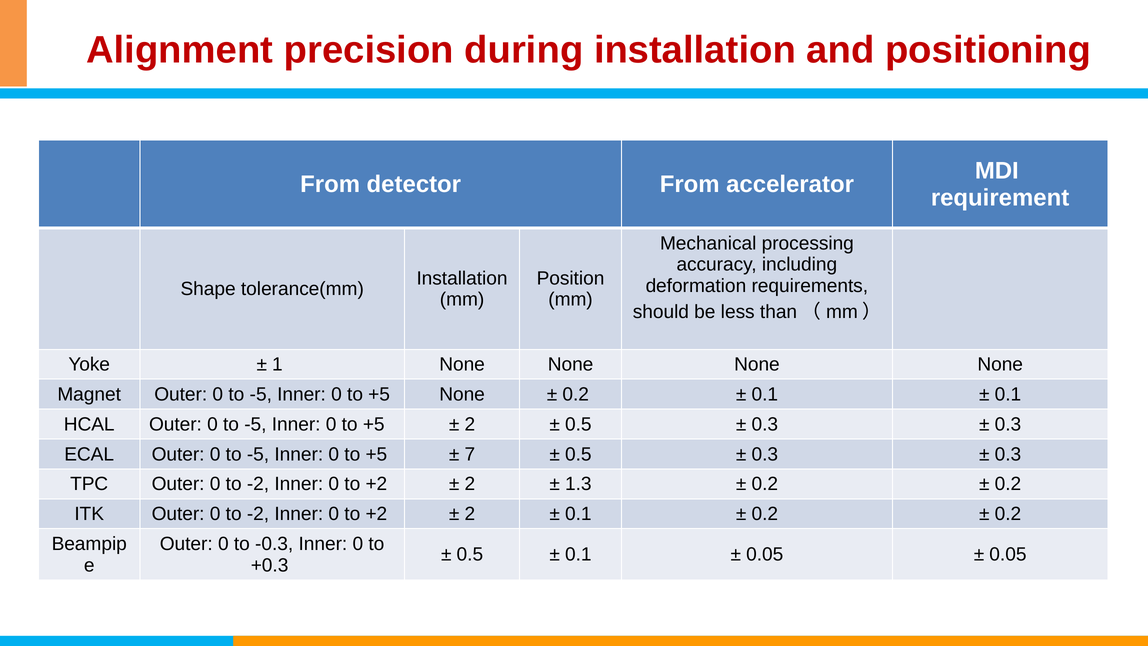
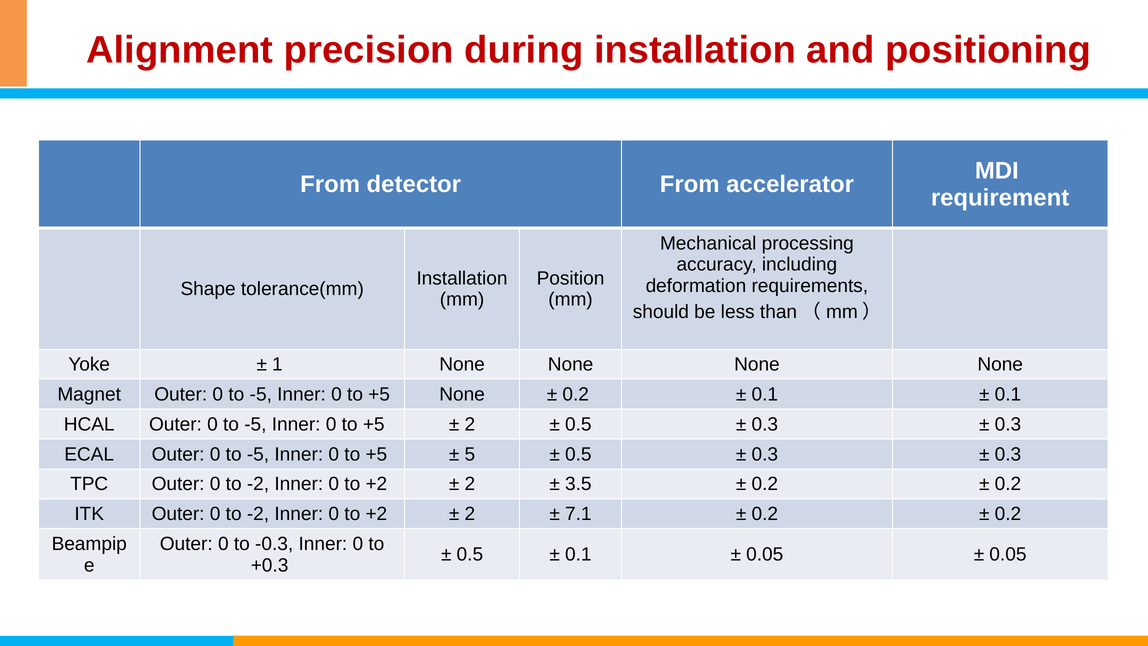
7: 7 -> 5
1.3: 1.3 -> 3.5
0.1 at (578, 514): 0.1 -> 7.1
